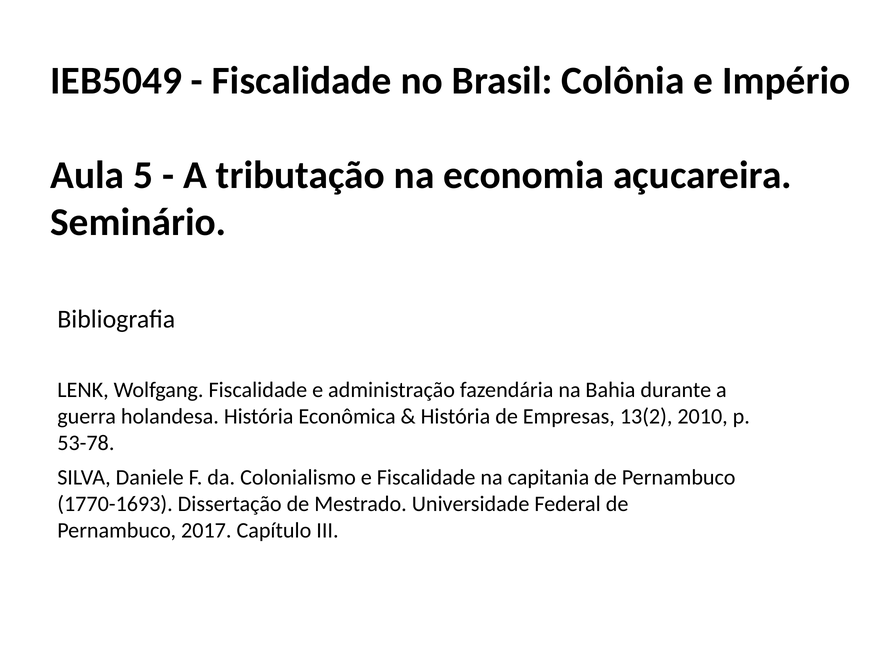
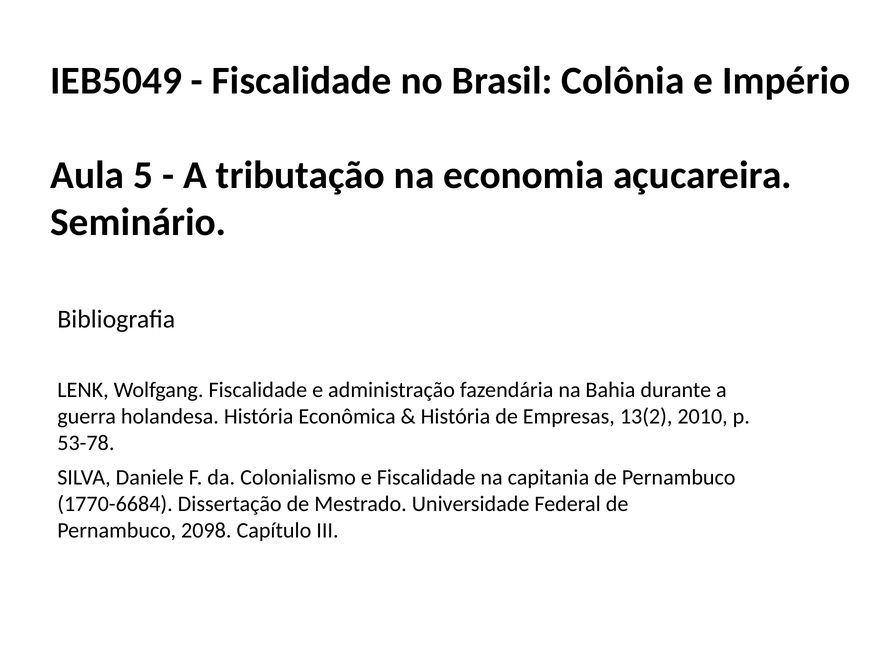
1770-1693: 1770-1693 -> 1770-6684
2017: 2017 -> 2098
